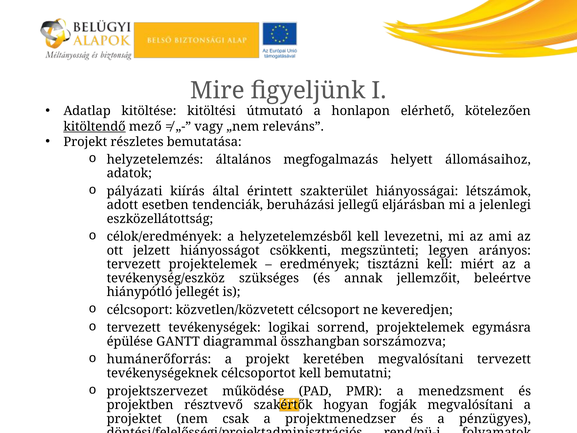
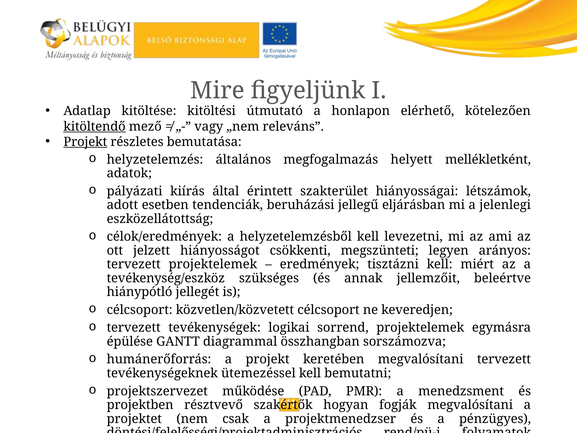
Projekt at (85, 142) underline: none -> present
állomásaihoz: állomásaihoz -> mellékletként
célcsoportot: célcsoportot -> ütemezéssel
